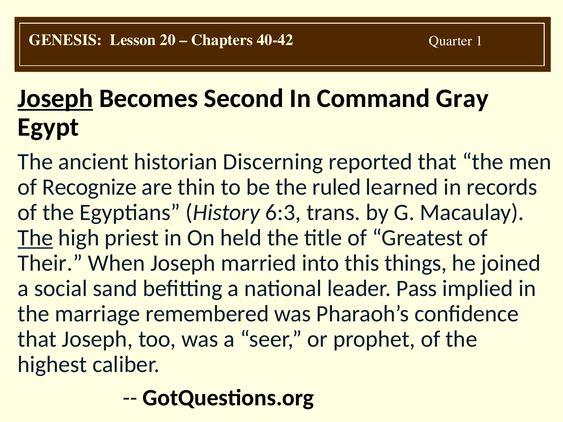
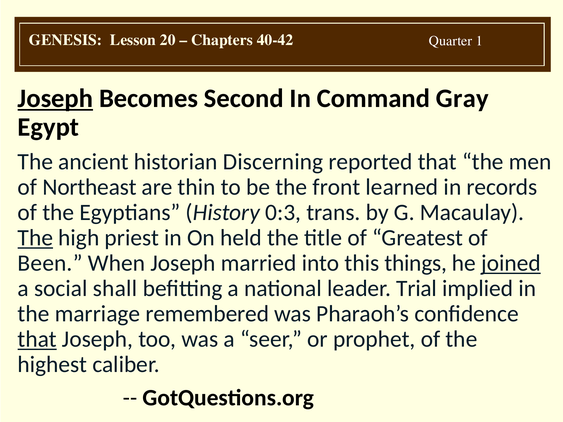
Recognize: Recognize -> Northeast
ruled: ruled -> front
6:3: 6:3 -> 0:3
Their: Their -> Been
joined underline: none -> present
sand: sand -> shall
Pass: Pass -> Trial
that at (37, 339) underline: none -> present
